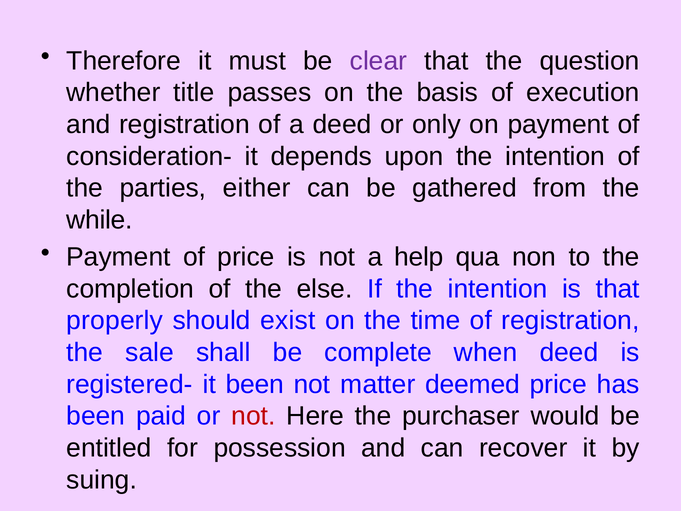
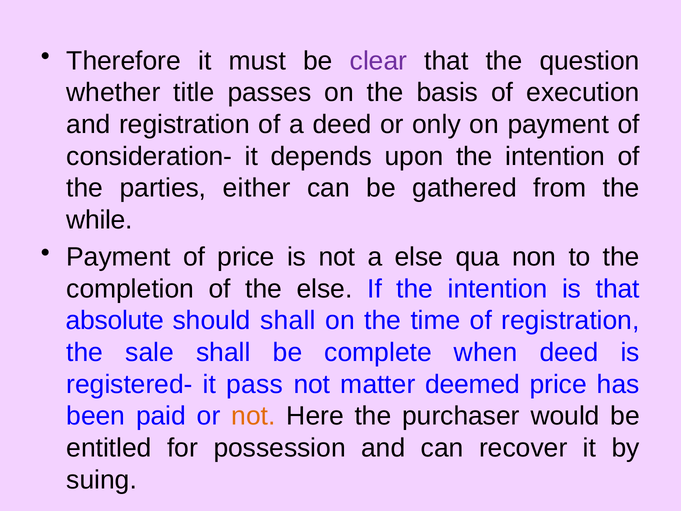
a help: help -> else
properly: properly -> absolute
should exist: exist -> shall
it been: been -> pass
not at (253, 416) colour: red -> orange
